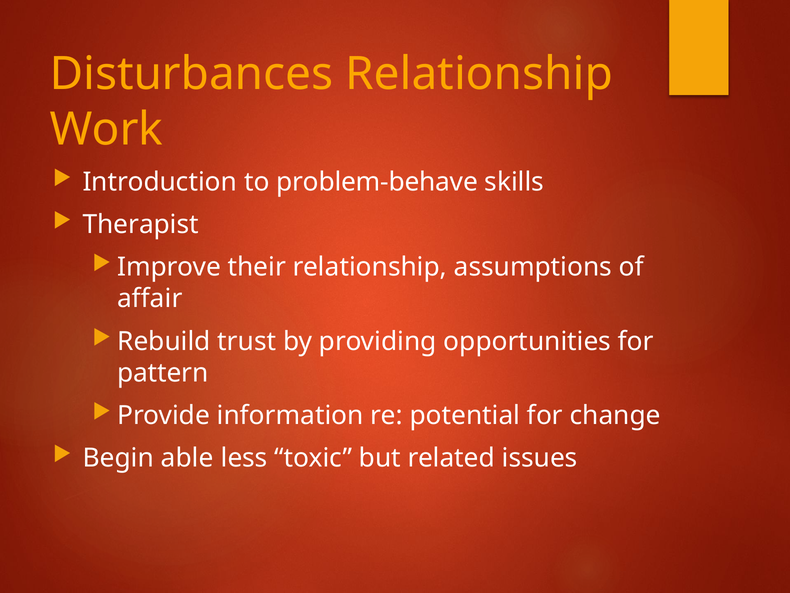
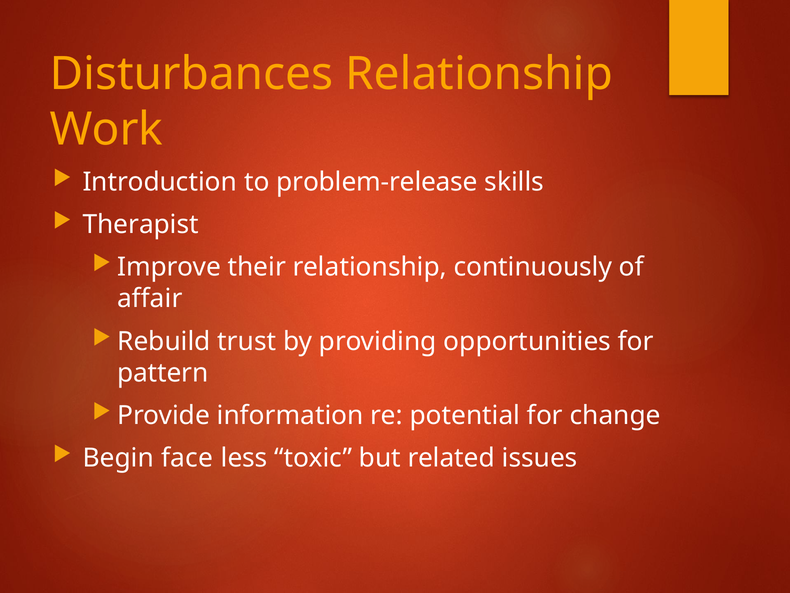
problem-behave: problem-behave -> problem-release
assumptions: assumptions -> continuously
able: able -> face
